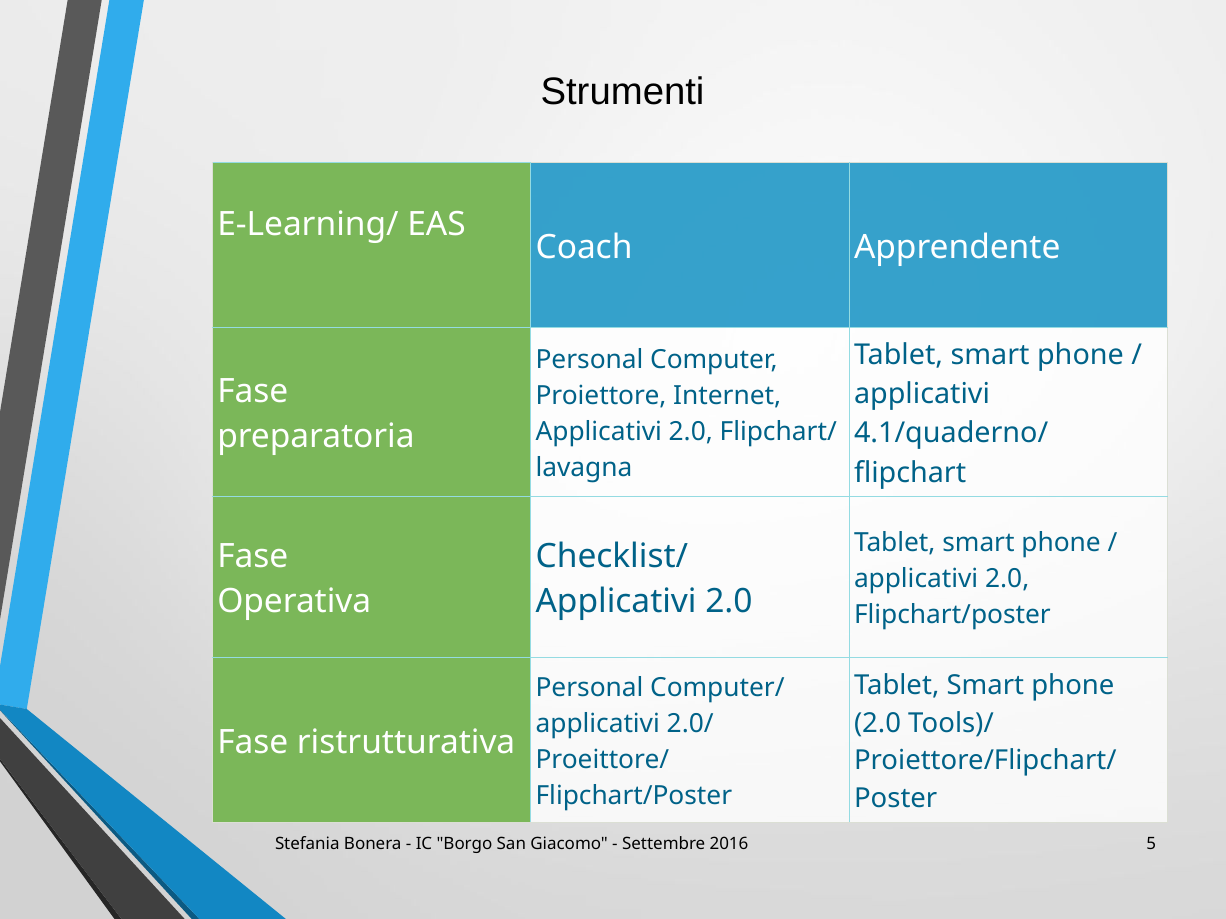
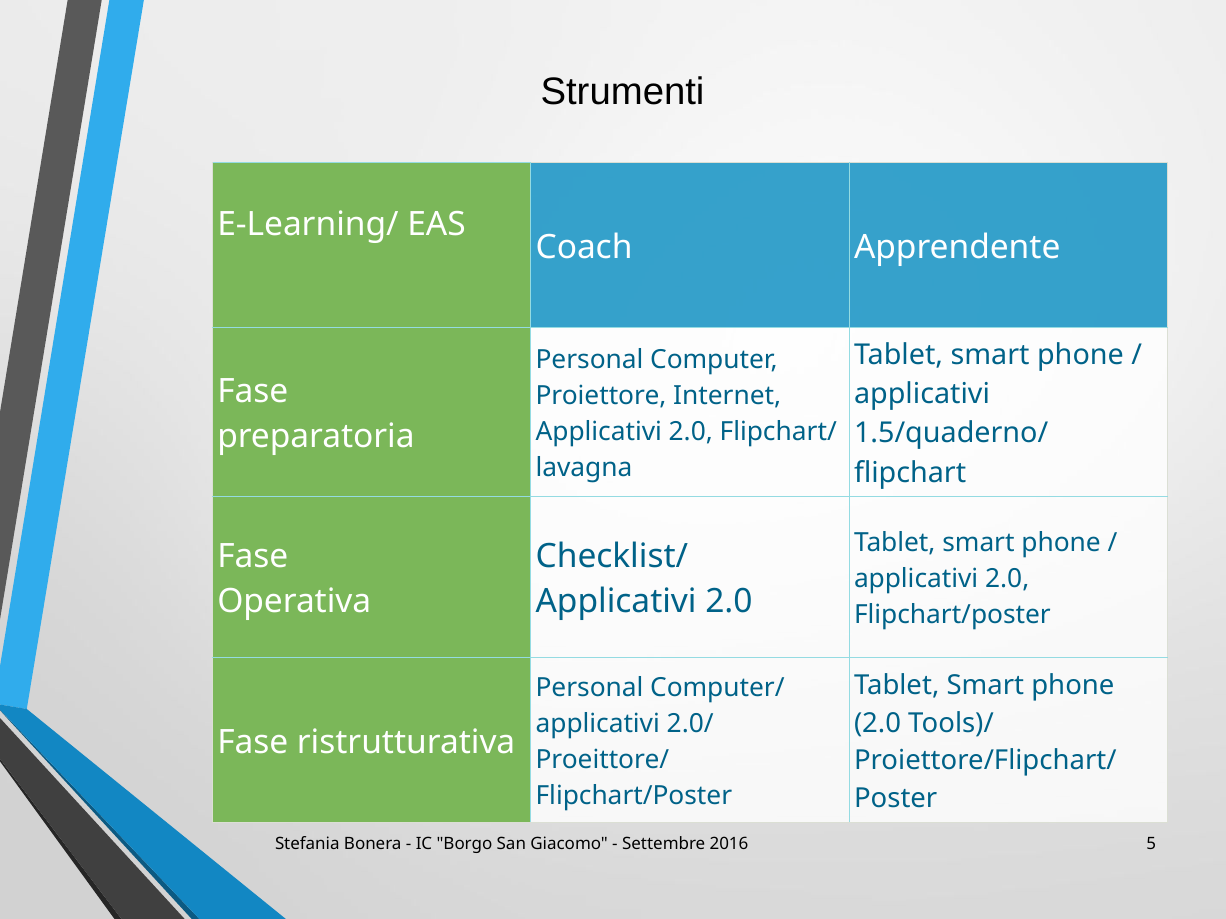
4.1/quaderno/: 4.1/quaderno/ -> 1.5/quaderno/
